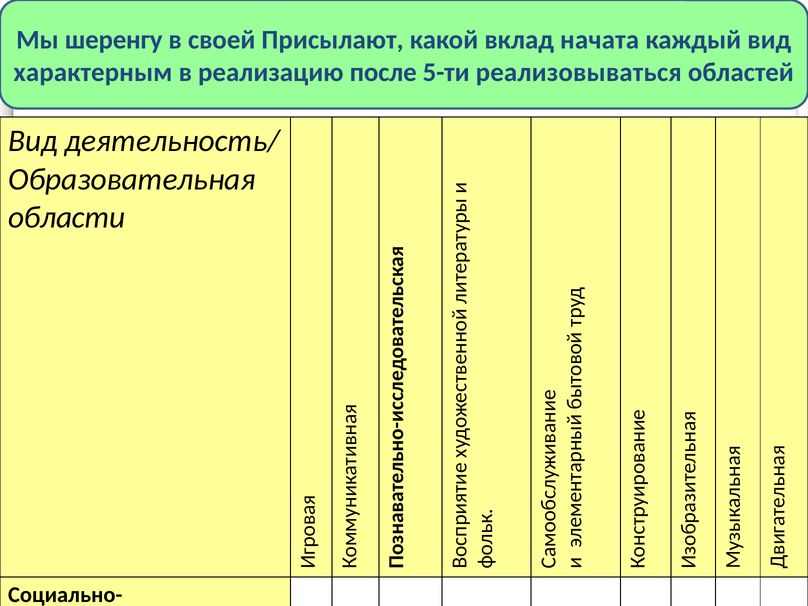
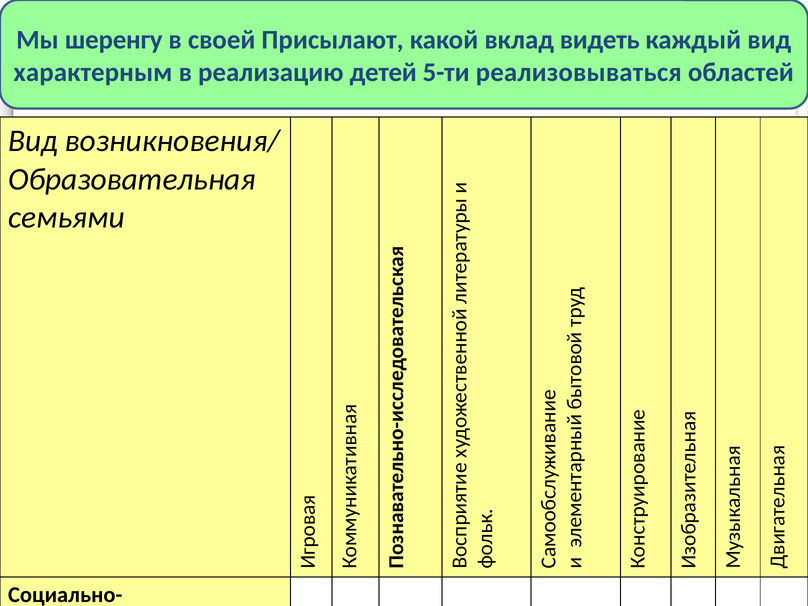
начата: начата -> видеть
после: после -> детей
деятельность/: деятельность/ -> возникновения/
области: области -> семьями
